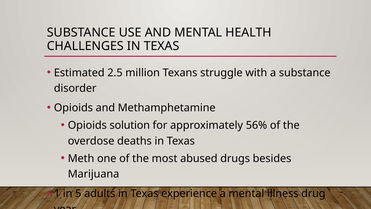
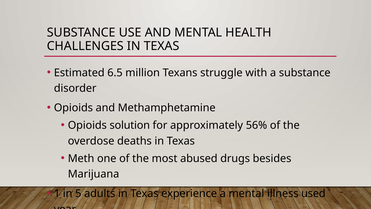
2.5: 2.5 -> 6.5
drug: drug -> used
